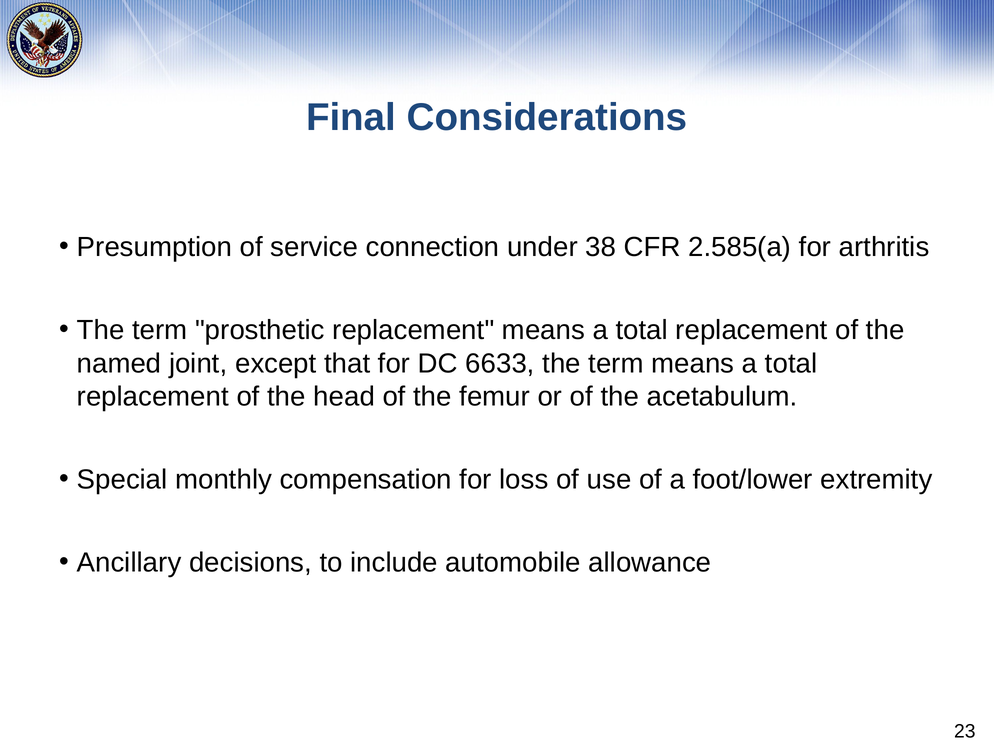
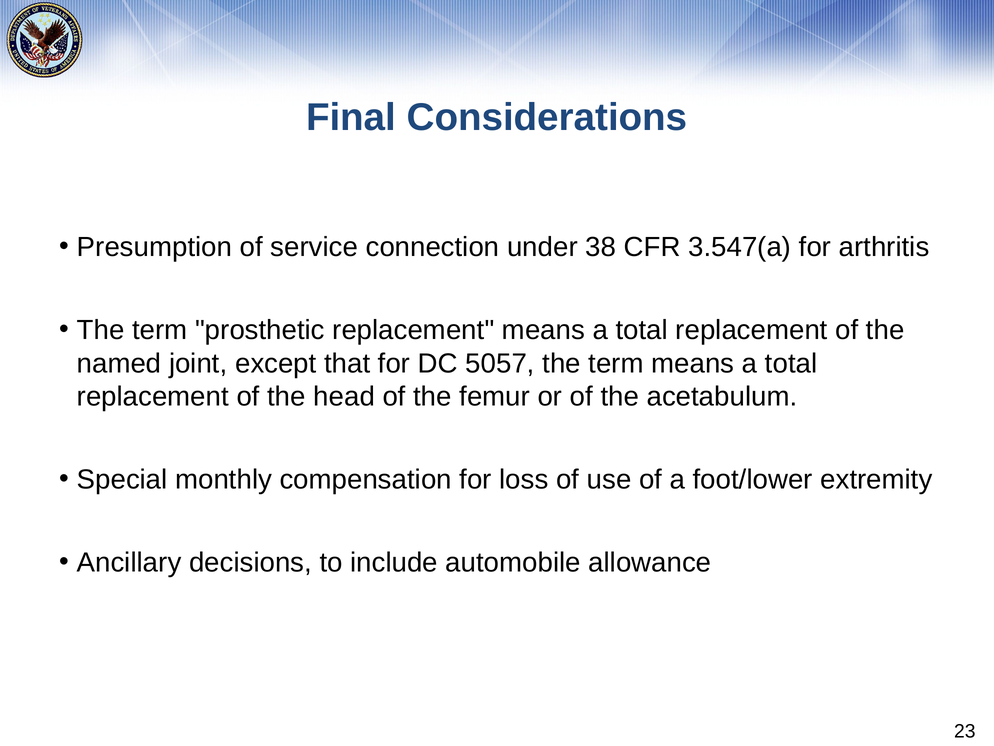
2.585(a: 2.585(a -> 3.547(a
6633: 6633 -> 5057
